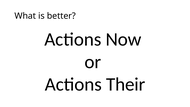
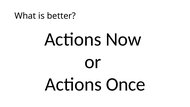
Their: Their -> Once
